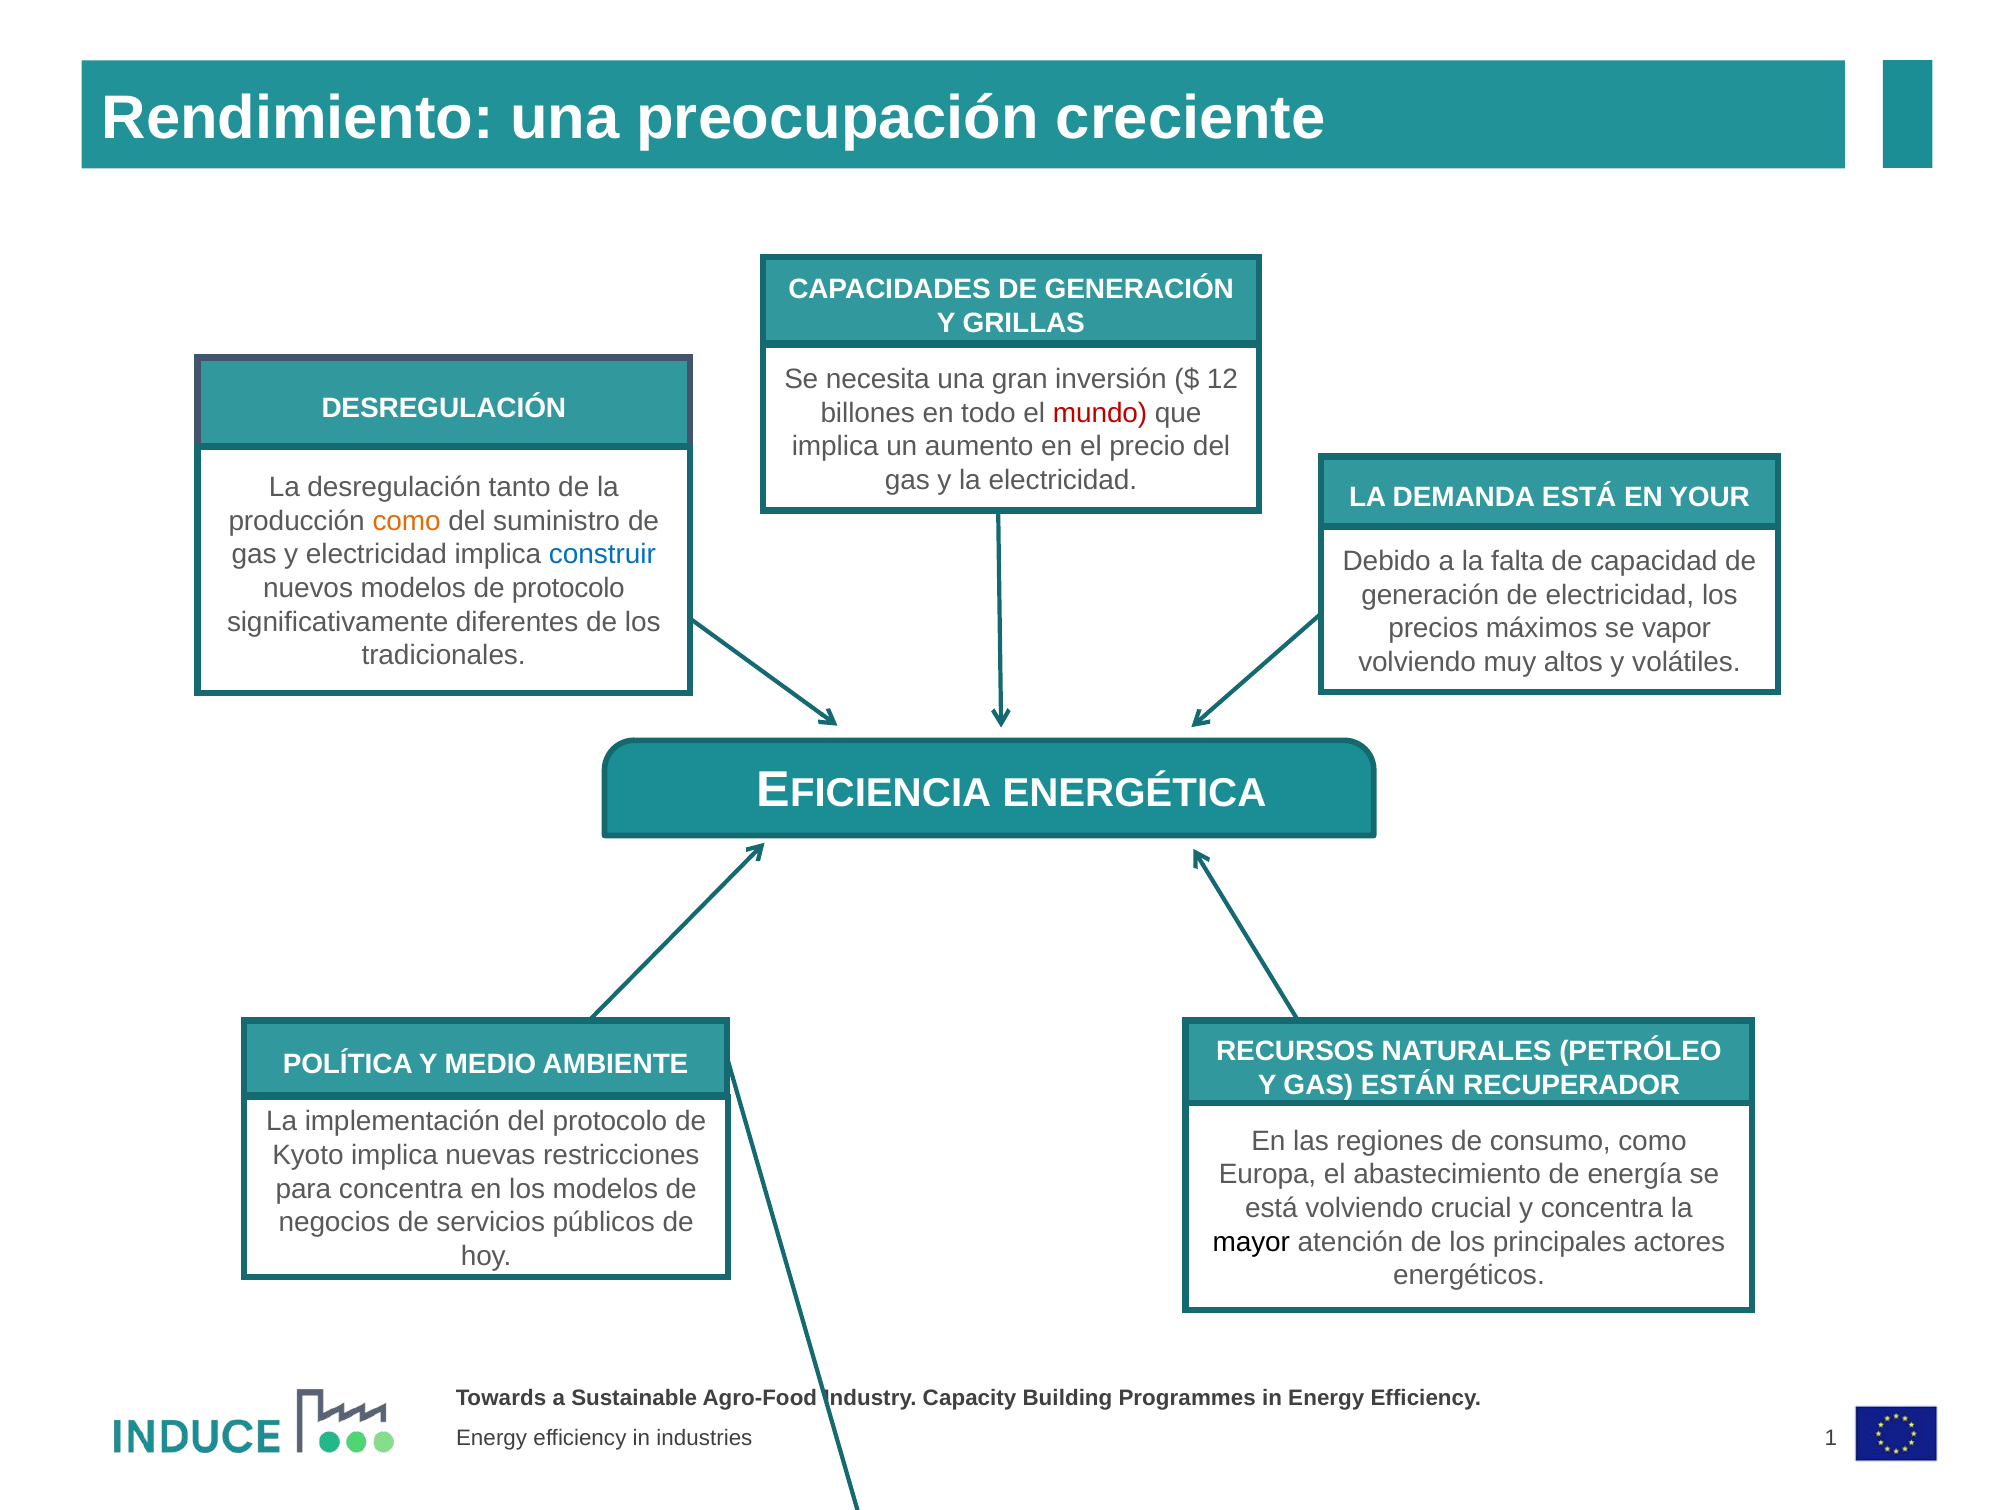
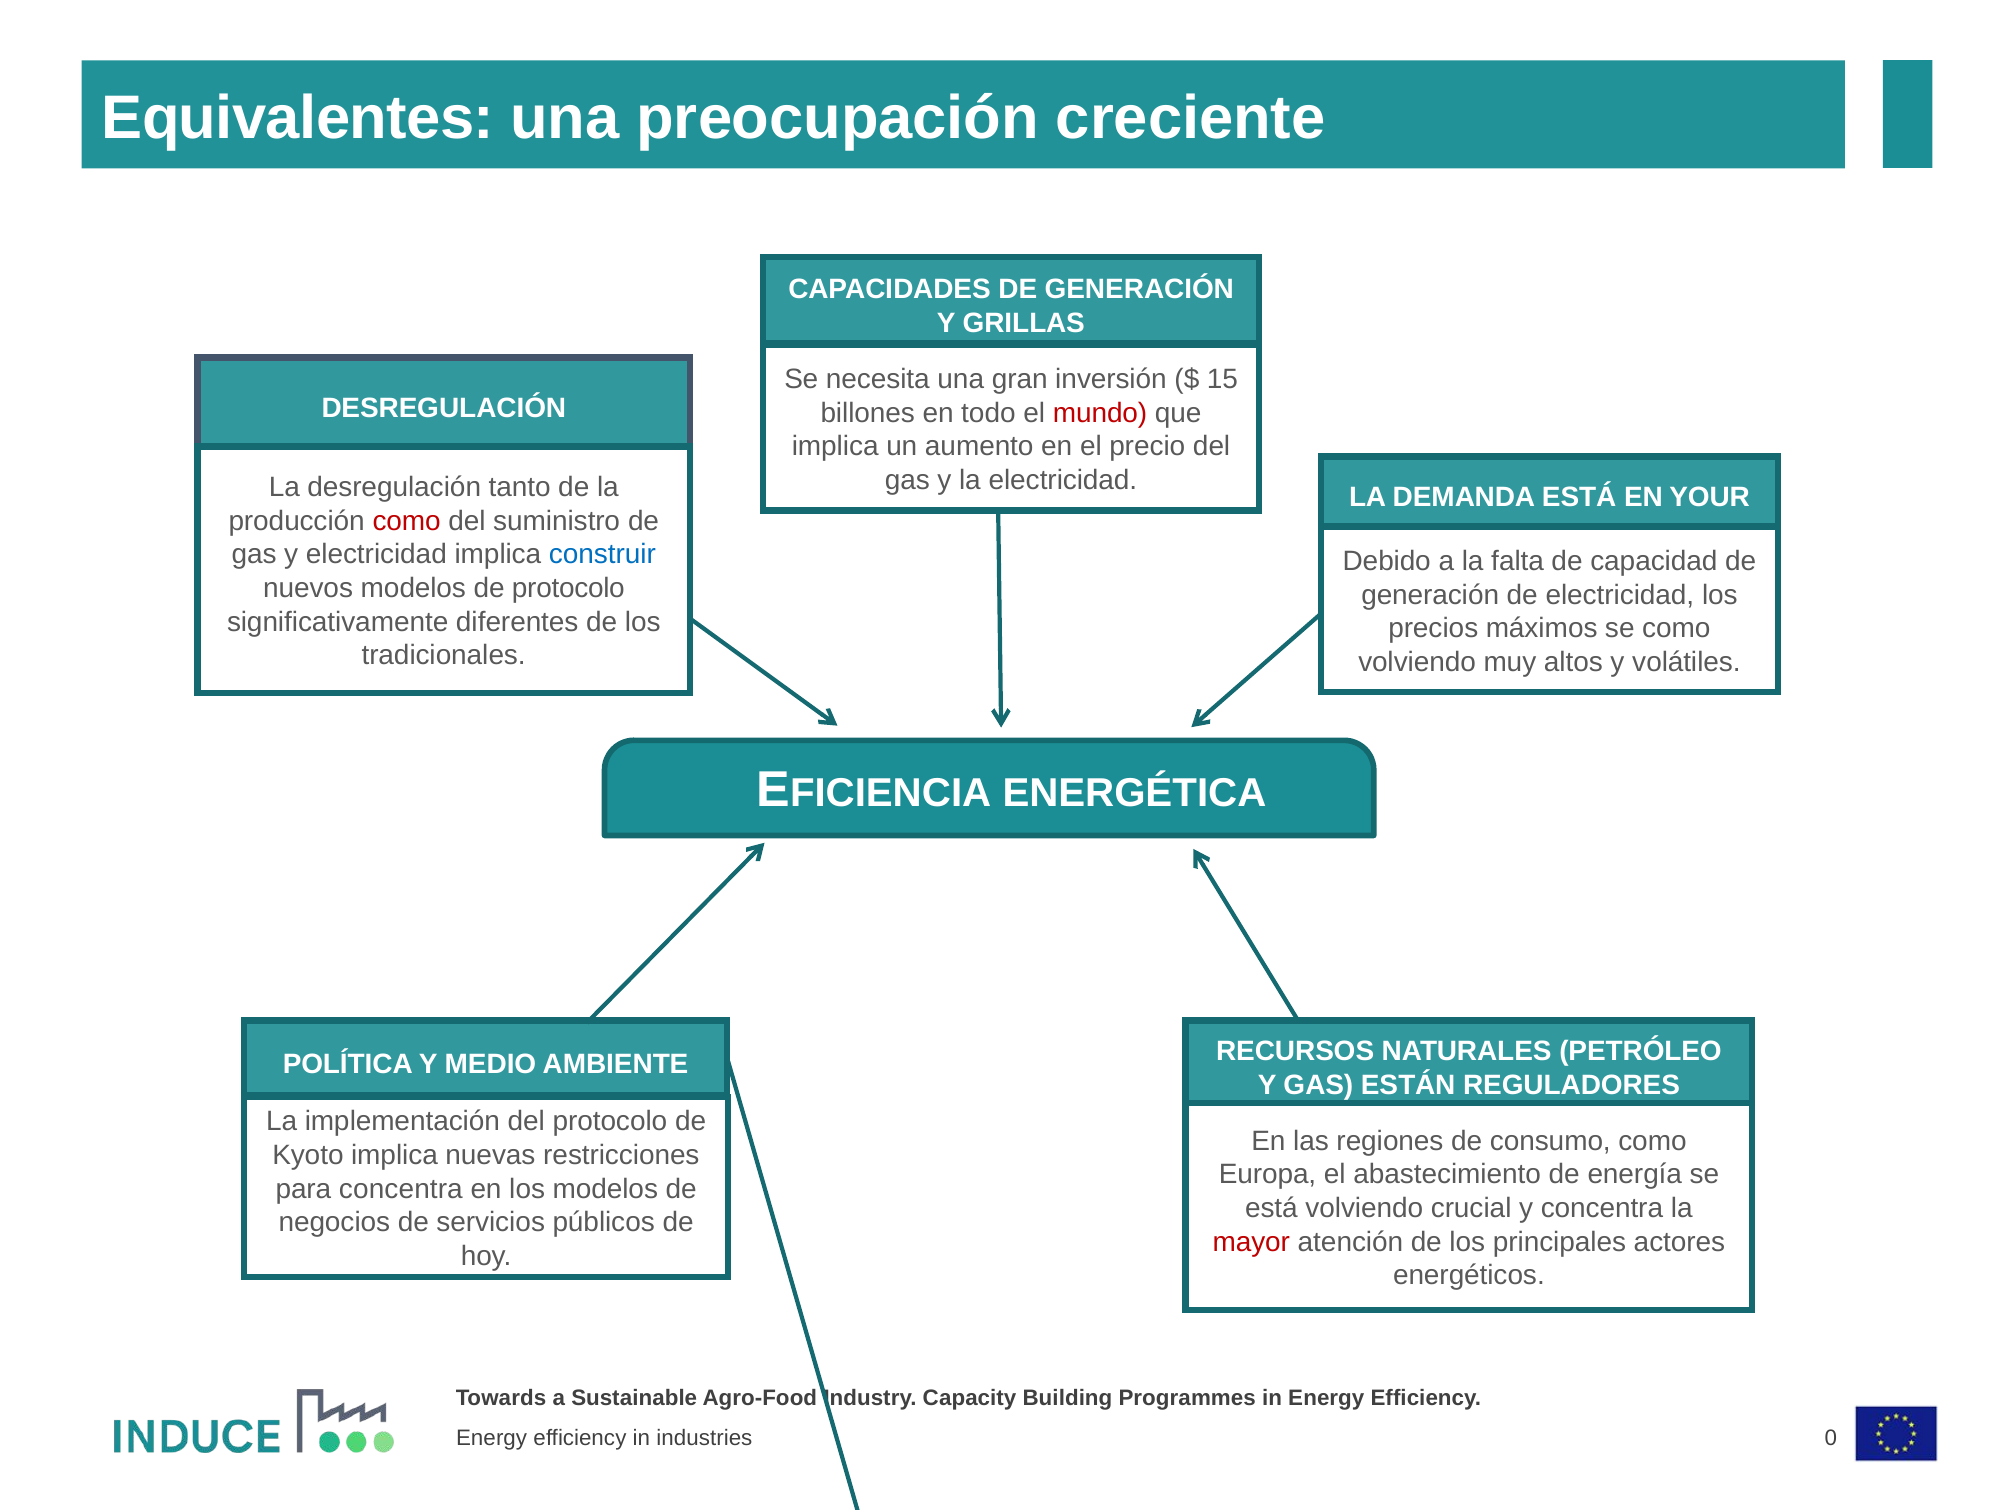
Rendimiento: Rendimiento -> Equivalentes
12: 12 -> 15
como at (407, 521) colour: orange -> red
se vapor: vapor -> como
RECUPERADOR: RECUPERADOR -> REGULADORES
mayor colour: black -> red
1: 1 -> 0
